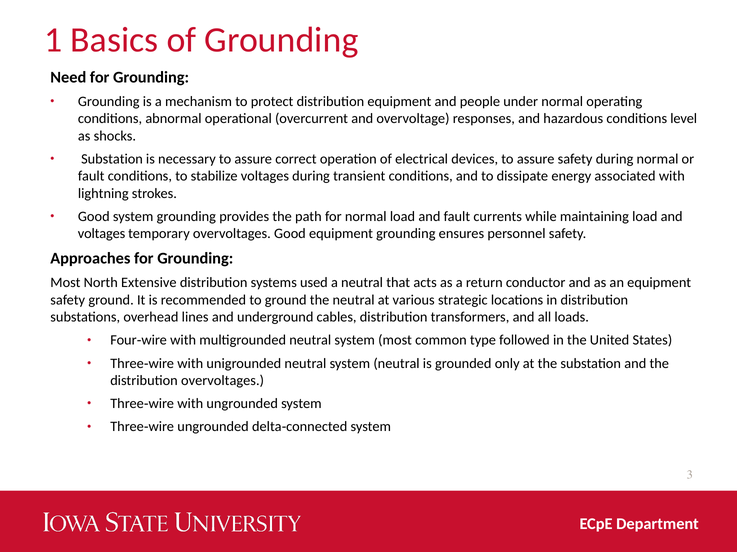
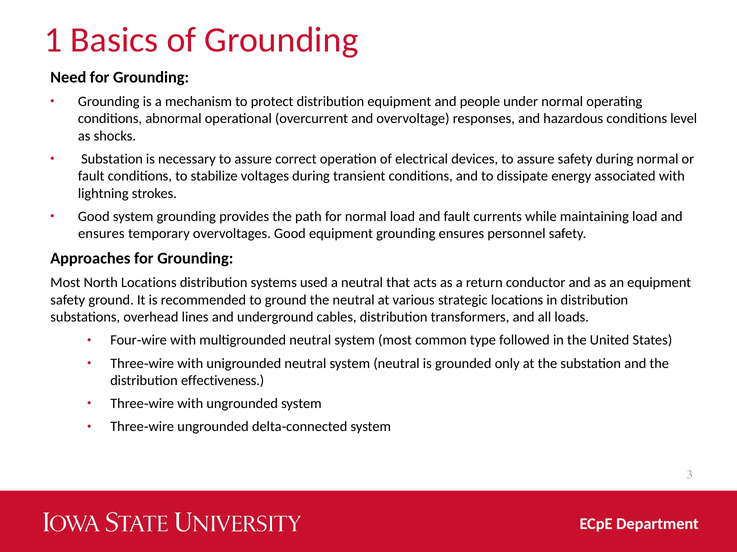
voltages at (102, 234): voltages -> ensures
North Extensive: Extensive -> Locations
distribution overvoltages: overvoltages -> effectiveness
